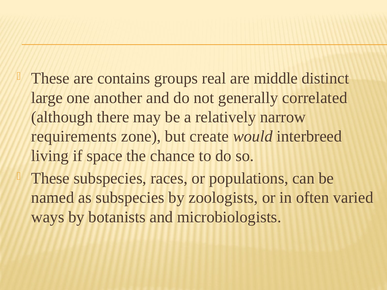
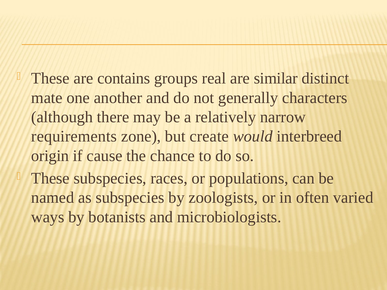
middle: middle -> similar
large: large -> mate
correlated: correlated -> characters
living: living -> origin
space: space -> cause
